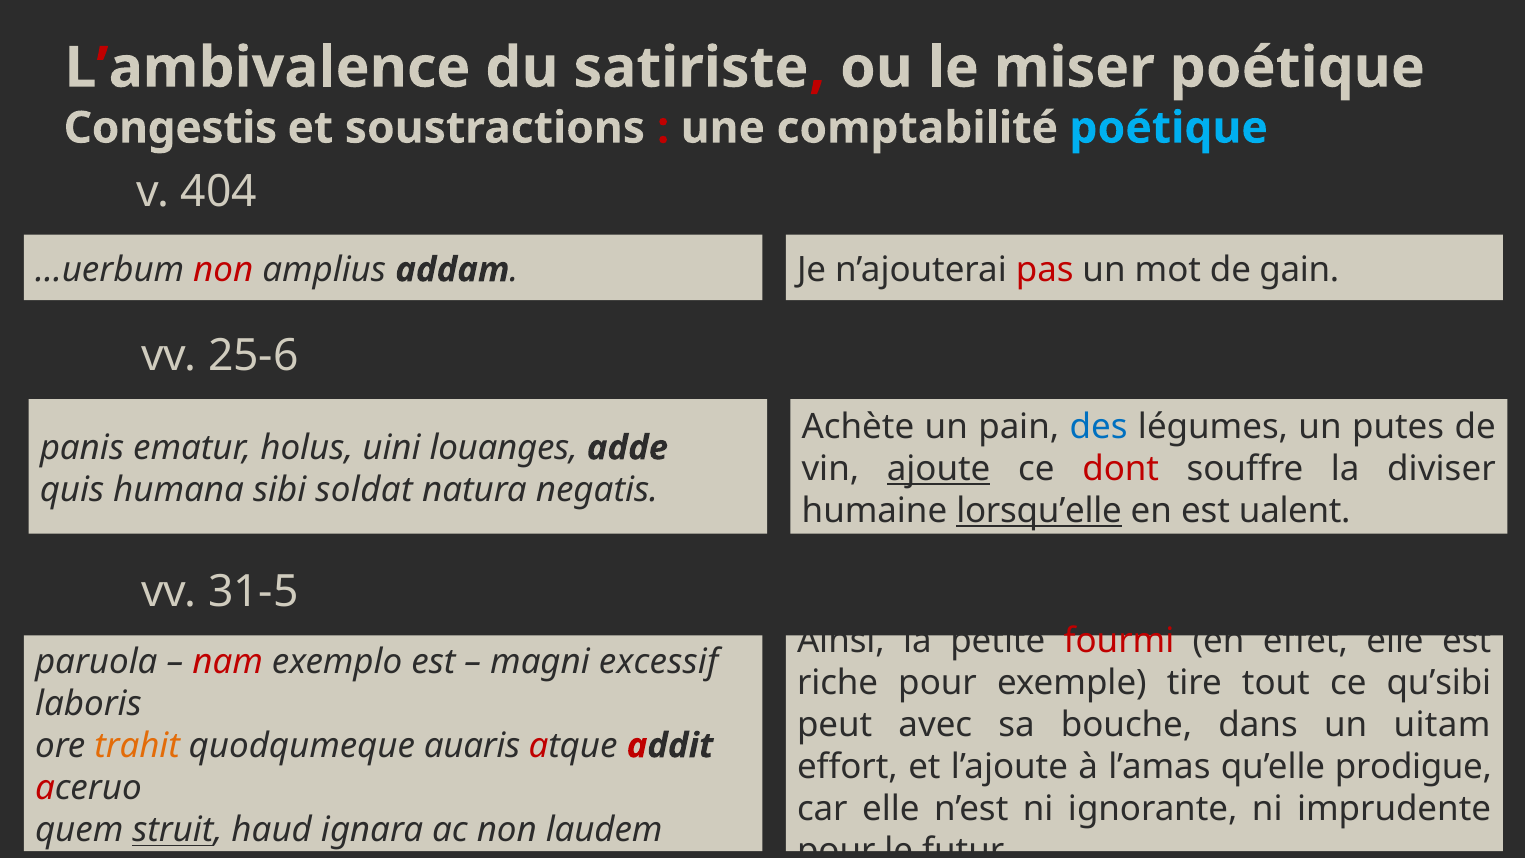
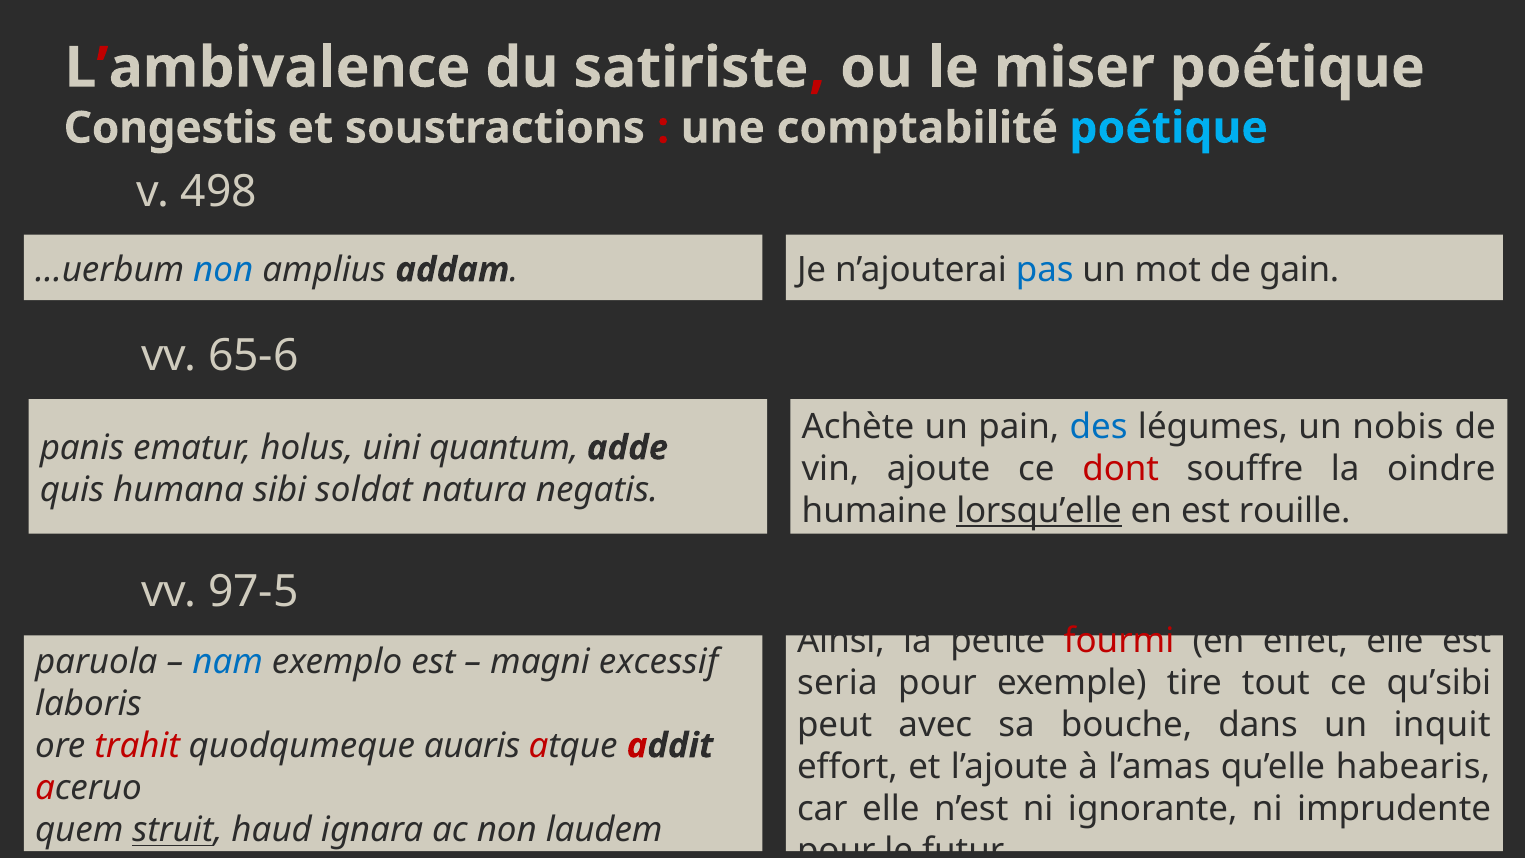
404: 404 -> 498
non at (223, 270) colour: red -> blue
pas colour: red -> blue
25-6: 25-6 -> 65-6
putes: putes -> nobis
louanges: louanges -> quantum
ajoute underline: present -> none
diviser: diviser -> oindre
ualent: ualent -> rouille
31-5: 31-5 -> 97-5
nam colour: red -> blue
riche: riche -> seria
uitam: uitam -> inquit
trahit colour: orange -> red
prodigue: prodigue -> habearis
